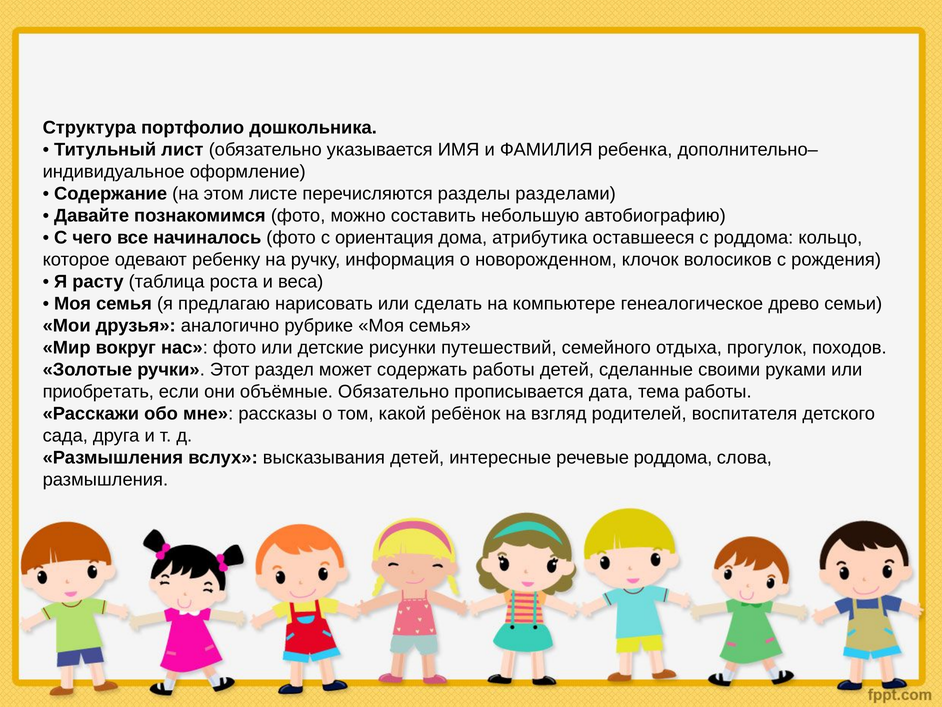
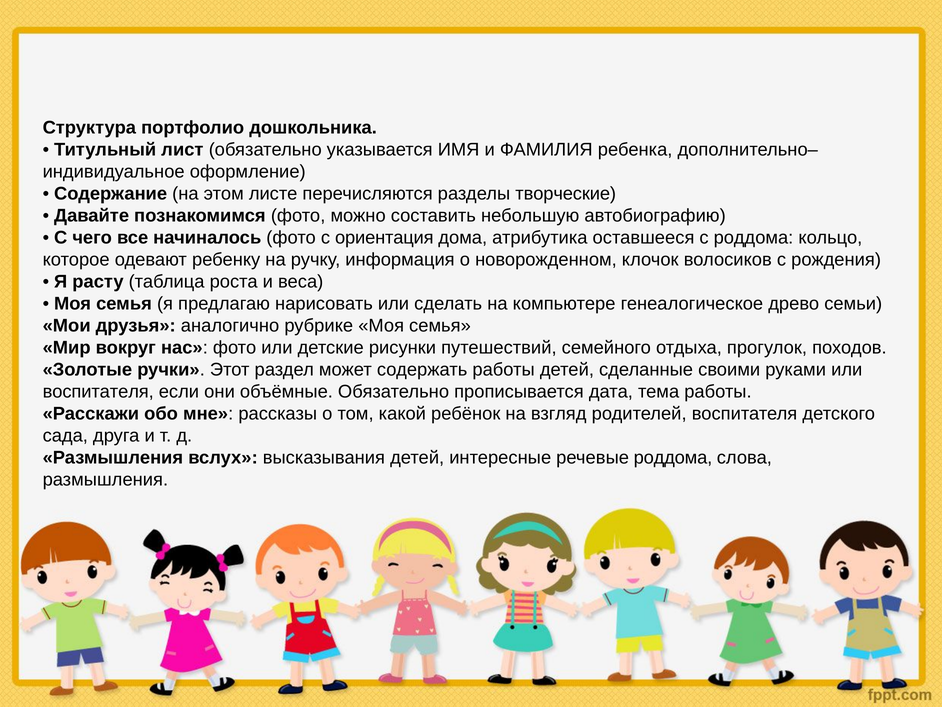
разделами: разделами -> творческие
приобретать at (98, 391): приобретать -> воспитателя
